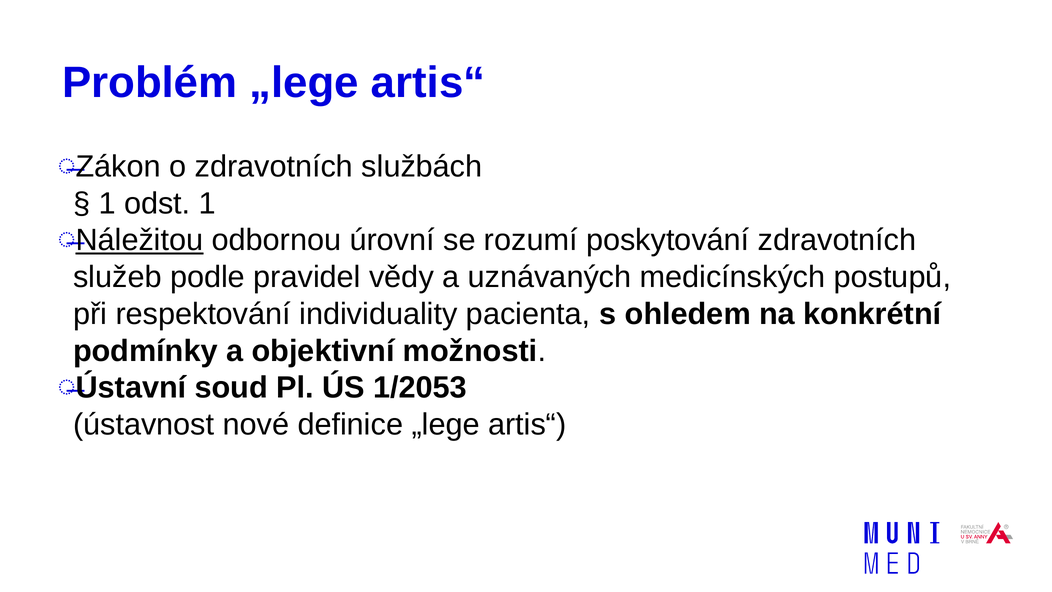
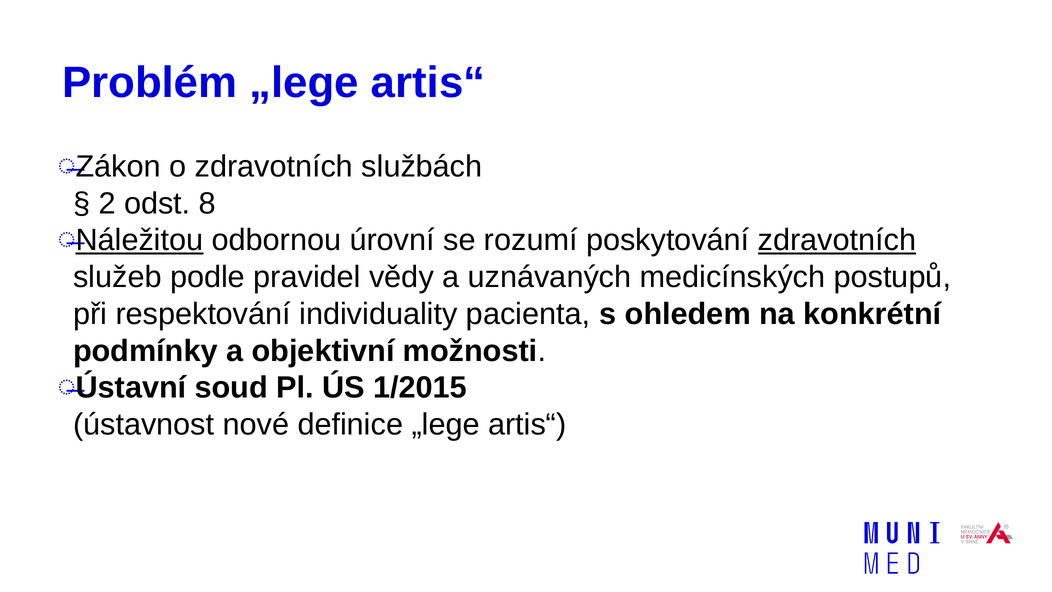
1 at (107, 203): 1 -> 2
odst 1: 1 -> 8
zdravotních at (837, 240) underline: none -> present
1/2053: 1/2053 -> 1/2015
